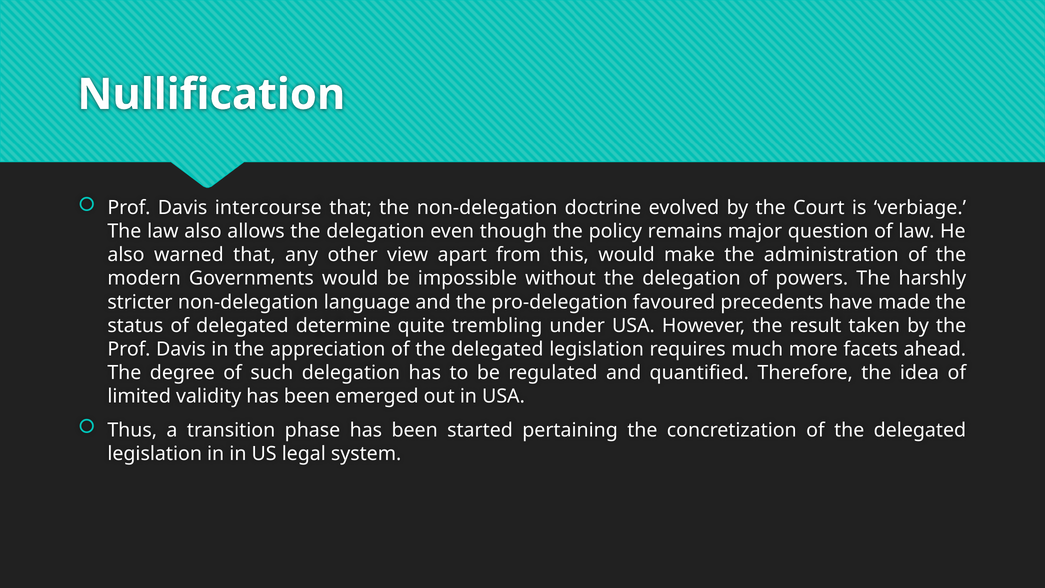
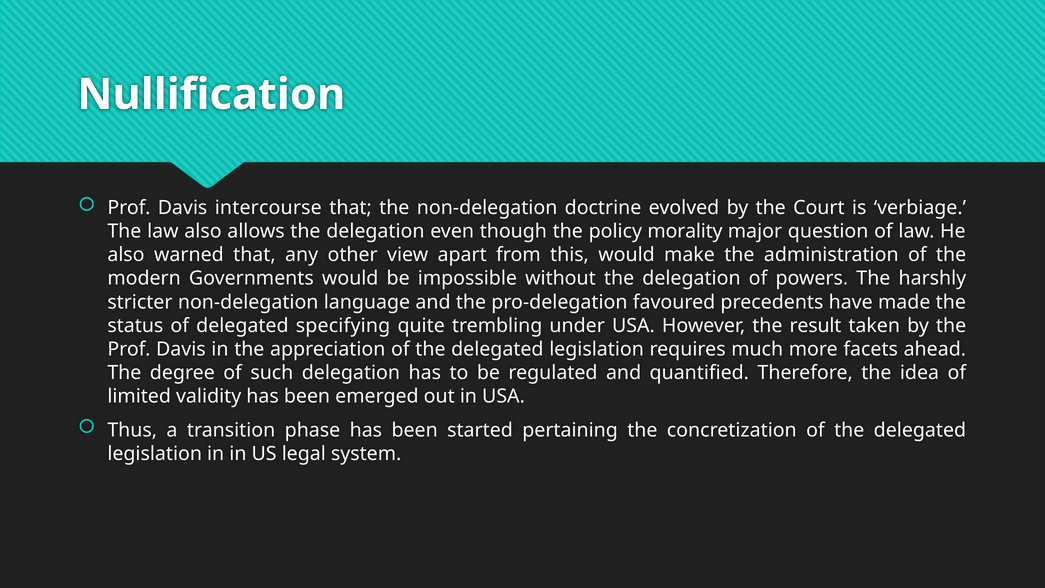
remains: remains -> morality
determine: determine -> specifying
